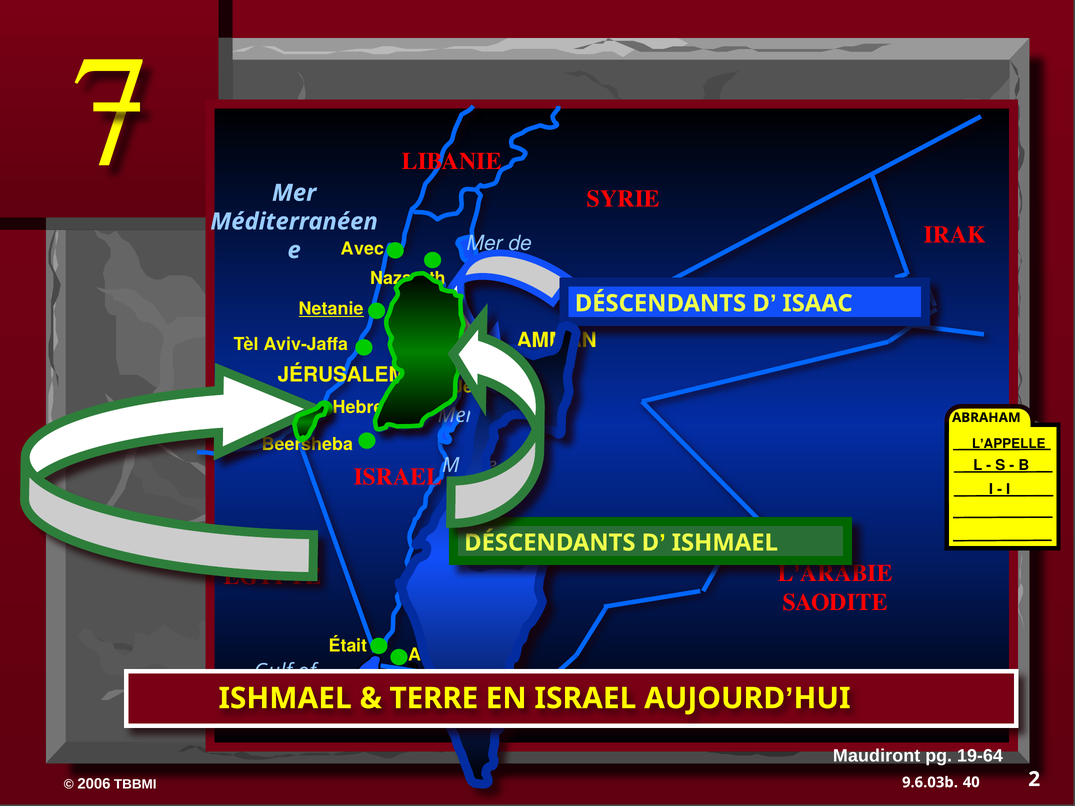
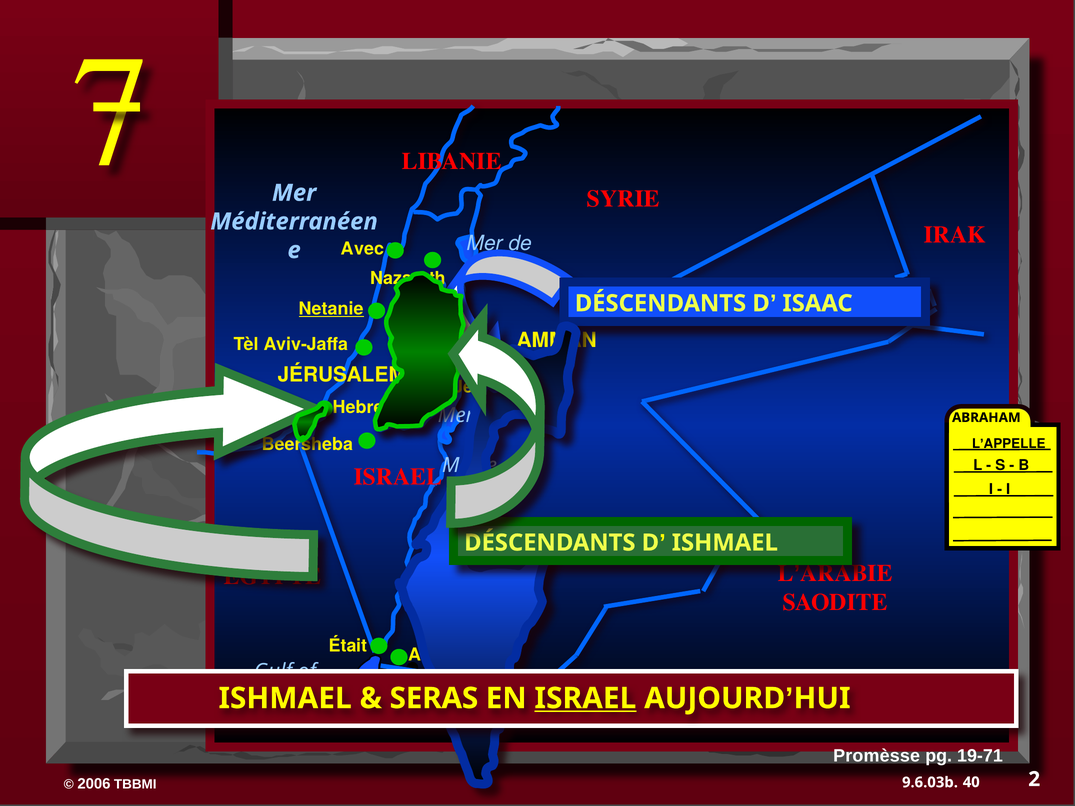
TERRE: TERRE -> SERAS
ISRAEL at (585, 699) underline: none -> present
Maudiront: Maudiront -> Promèsse
19-64: 19-64 -> 19-71
